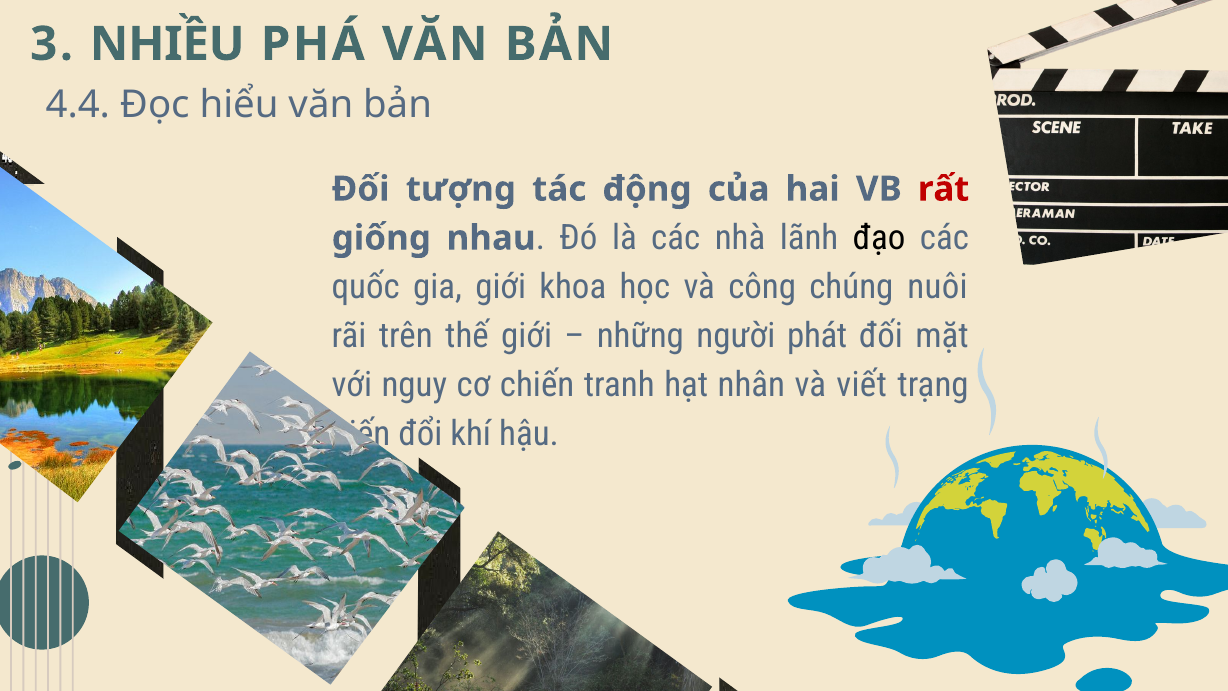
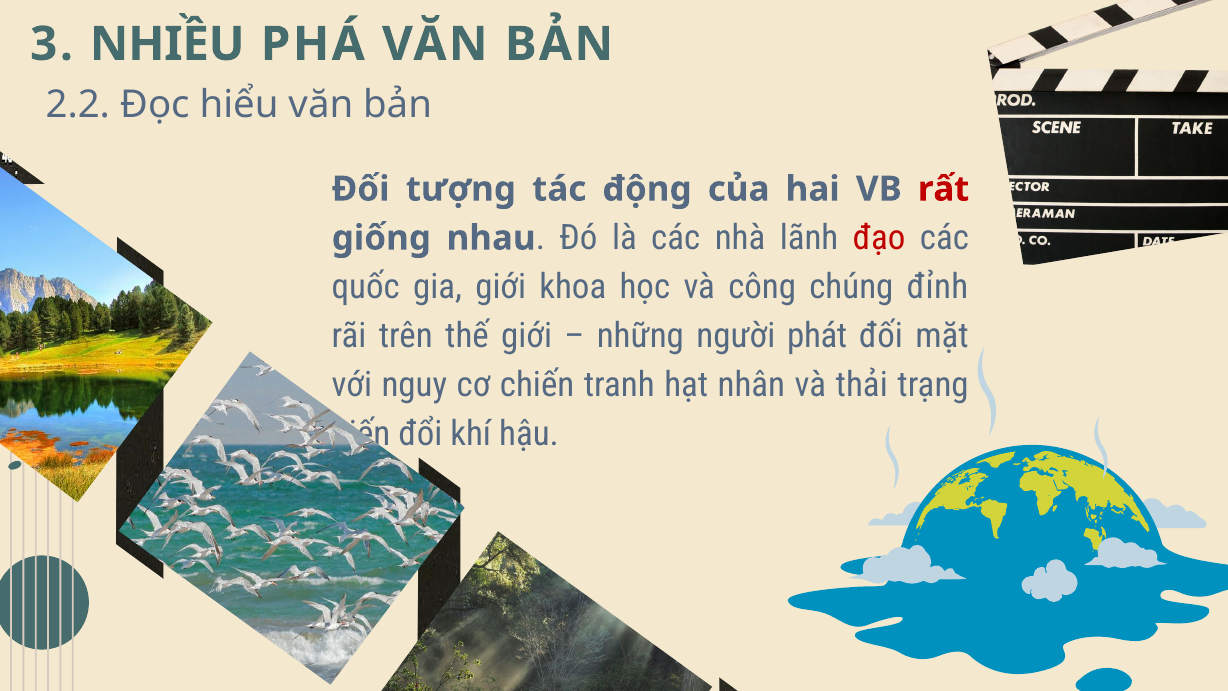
4.4: 4.4 -> 2.2
đạo colour: black -> red
nuôi: nuôi -> đỉnh
viết: viết -> thải
